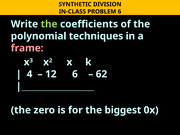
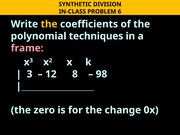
the at (49, 24) colour: light green -> yellow
4 at (30, 74): 4 -> 3
12 6: 6 -> 8
62: 62 -> 98
biggest: biggest -> change
